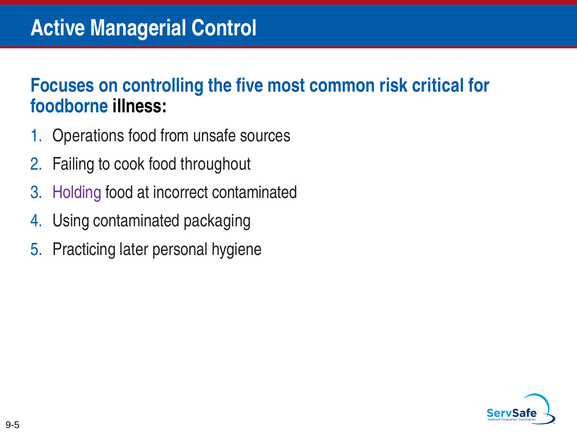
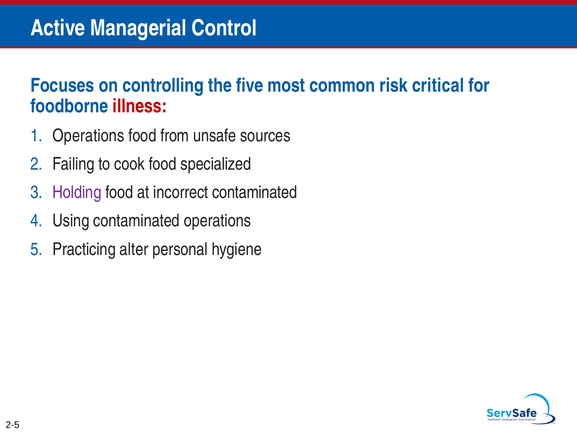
illness colour: black -> red
throughout: throughout -> specialized
contaminated packaging: packaging -> operations
later: later -> alter
9-5: 9-5 -> 2-5
